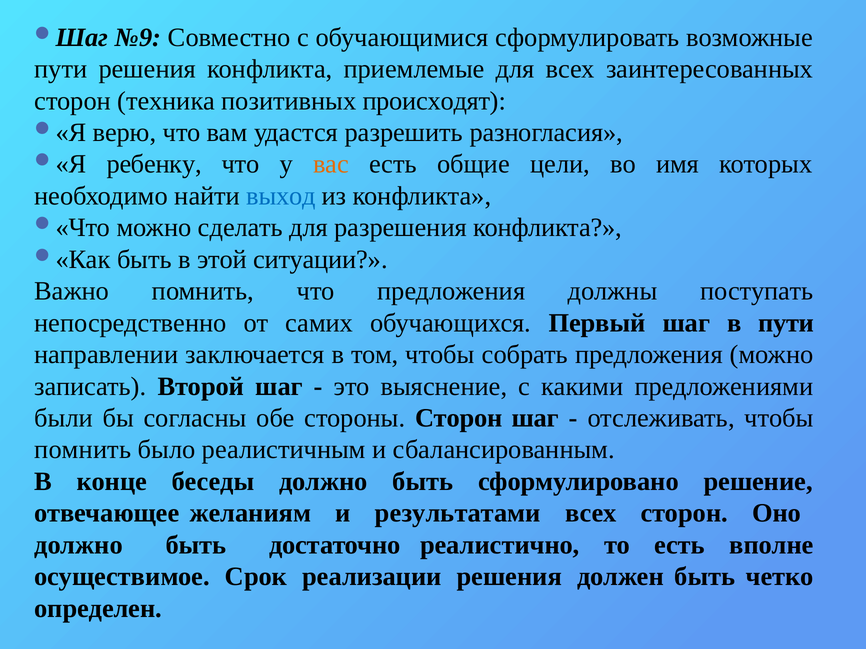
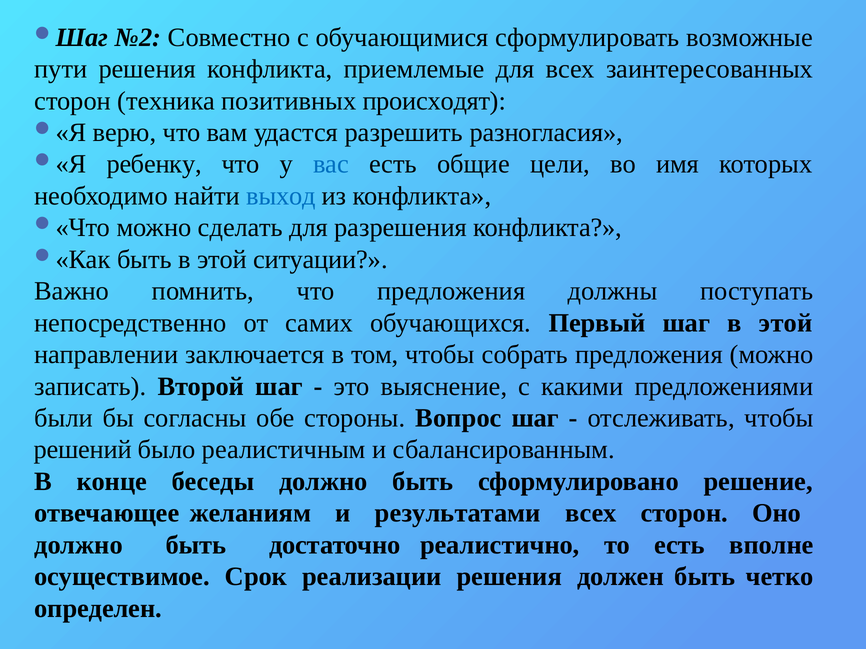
№9: №9 -> №2
вас colour: orange -> blue
шаг в пути: пути -> этой
стороны Сторон: Сторон -> Вопрос
помнить at (83, 450): помнить -> решений
